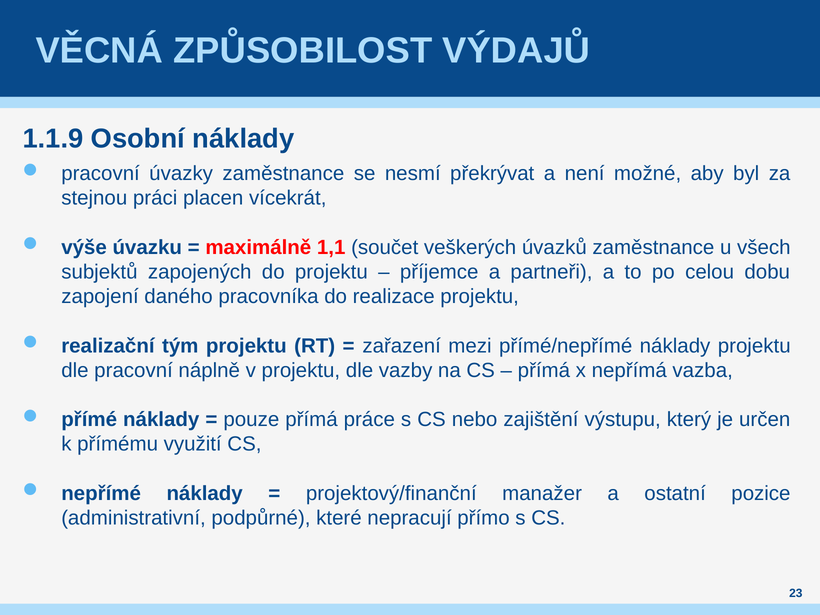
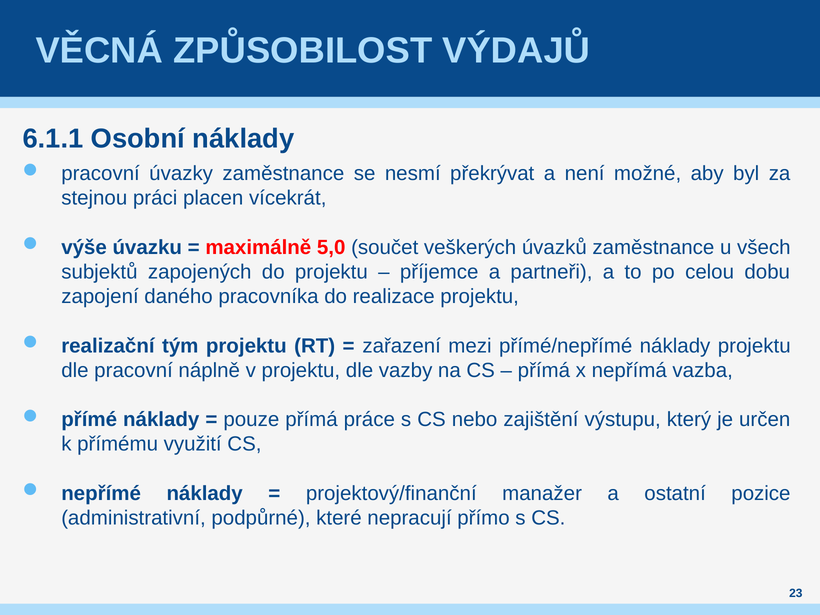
1.1.9: 1.1.9 -> 6.1.1
1,1: 1,1 -> 5,0
